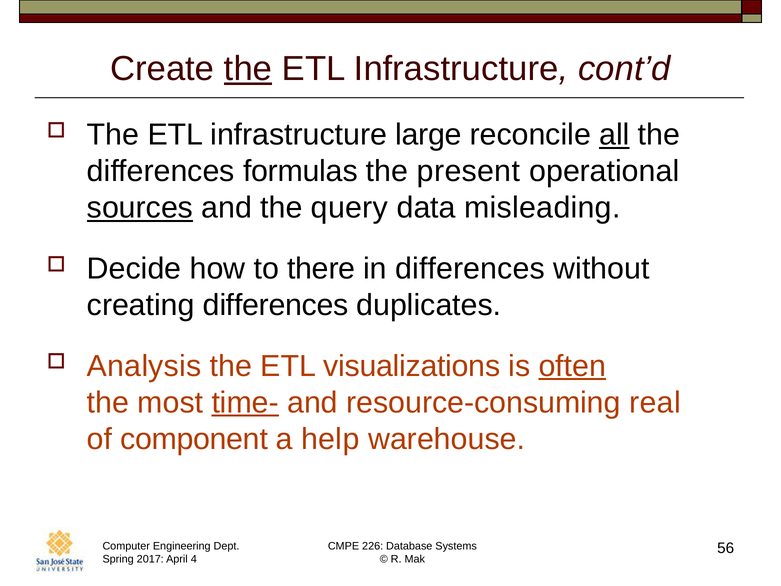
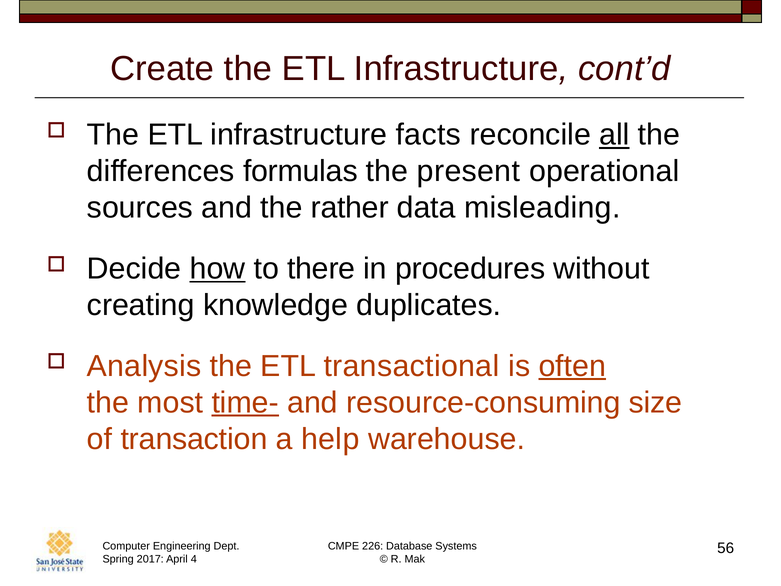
the at (248, 69) underline: present -> none
large: large -> facts
sources underline: present -> none
query: query -> rather
how underline: none -> present
in differences: differences -> procedures
creating differences: differences -> knowledge
visualizations: visualizations -> transactional
real: real -> size
component: component -> transaction
